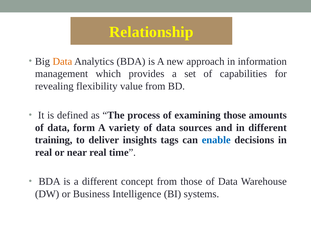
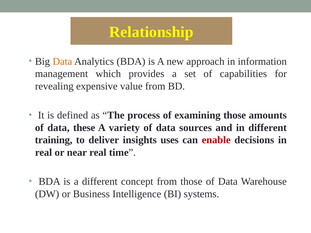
flexibility: flexibility -> expensive
form: form -> these
tags: tags -> uses
enable colour: blue -> red
